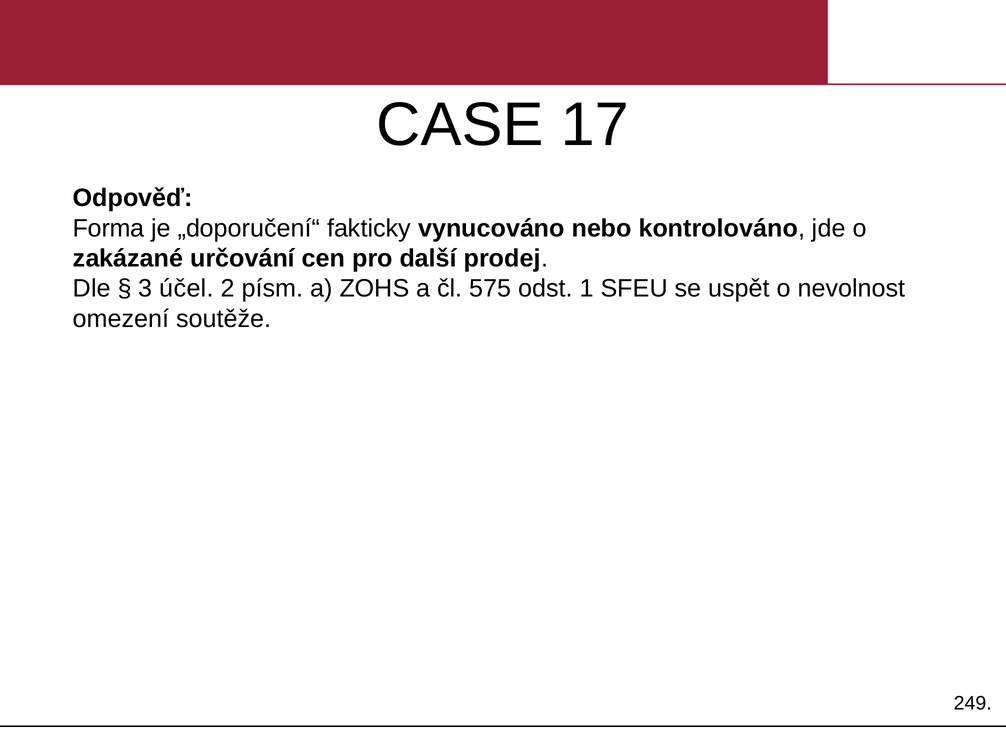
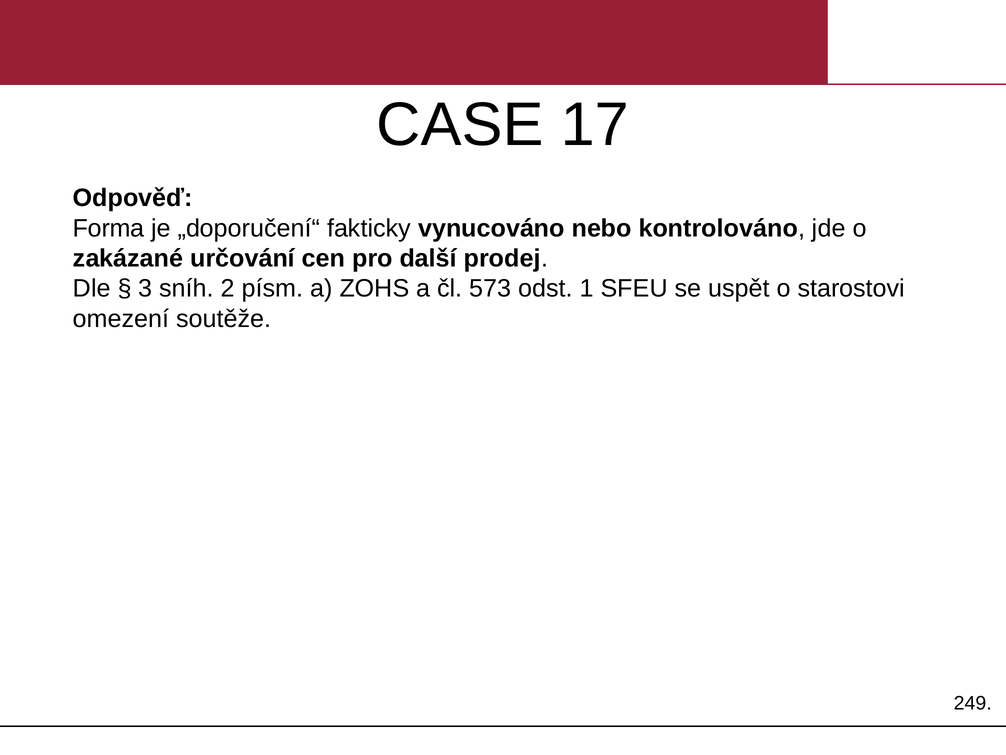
účel: účel -> sníh
575: 575 -> 573
nevolnost: nevolnost -> starostovi
